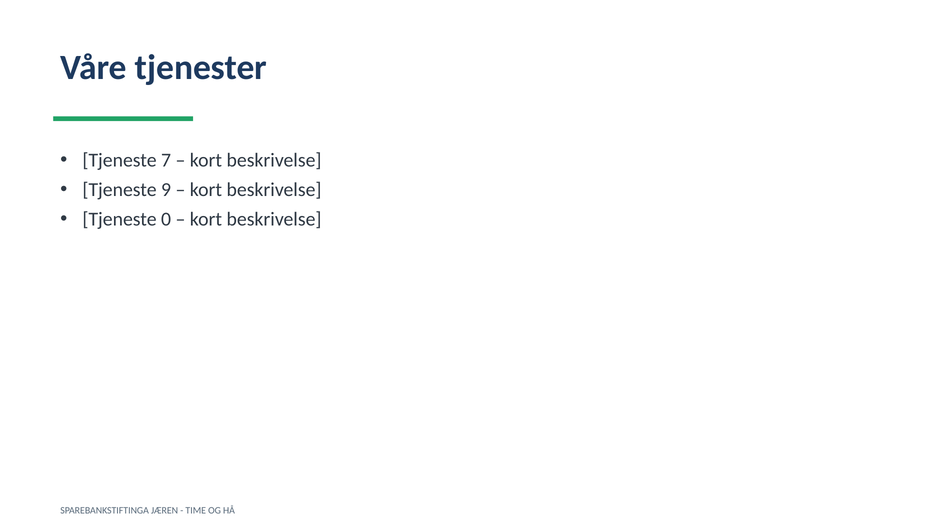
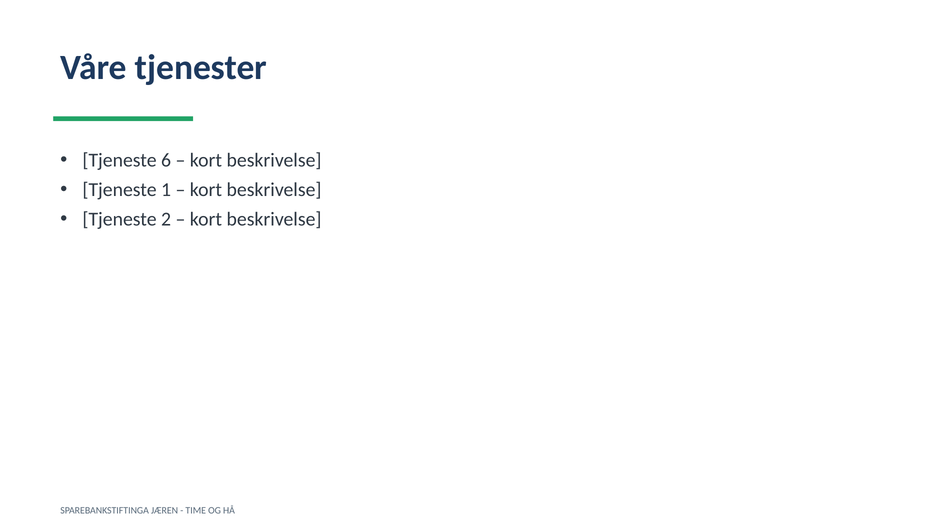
7: 7 -> 6
9: 9 -> 1
0: 0 -> 2
